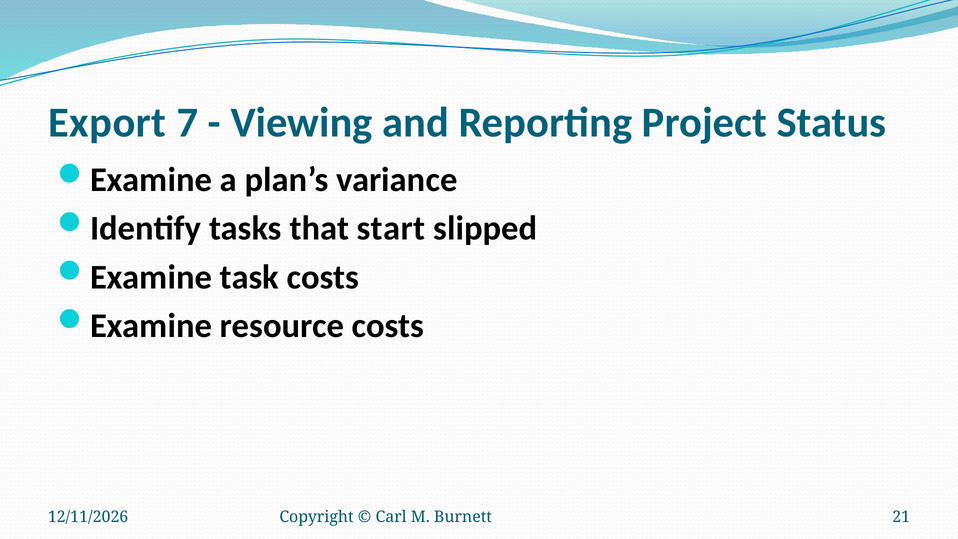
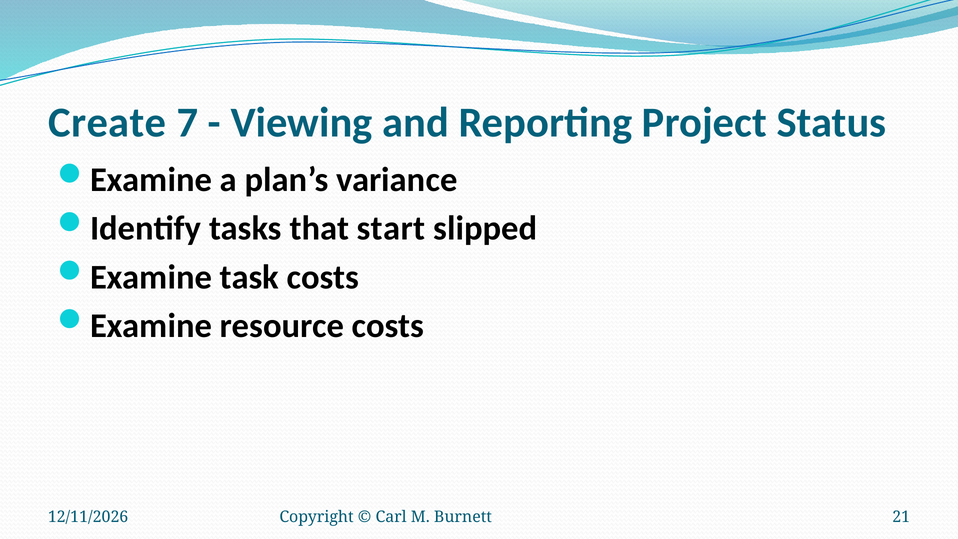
Export: Export -> Create
